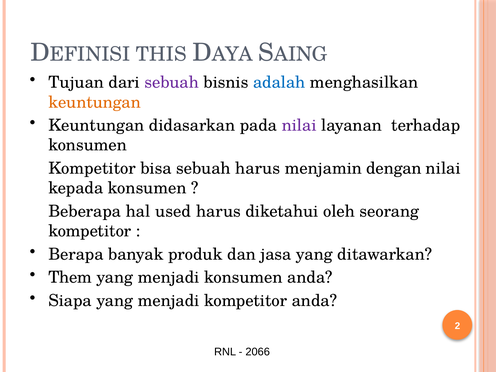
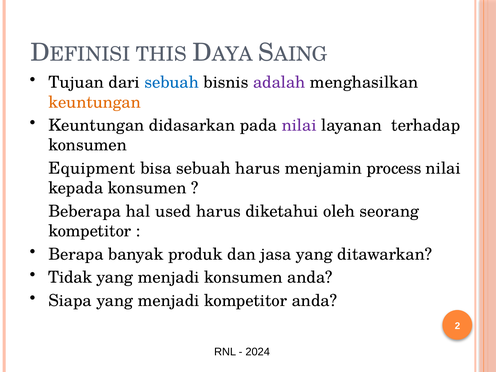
sebuah at (172, 82) colour: purple -> blue
adalah colour: blue -> purple
Kompetitor at (92, 168): Kompetitor -> Equipment
dengan: dengan -> process
Them: Them -> Tidak
2066: 2066 -> 2024
